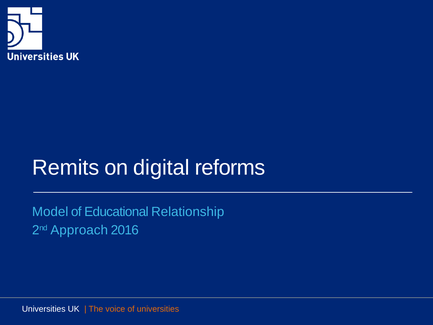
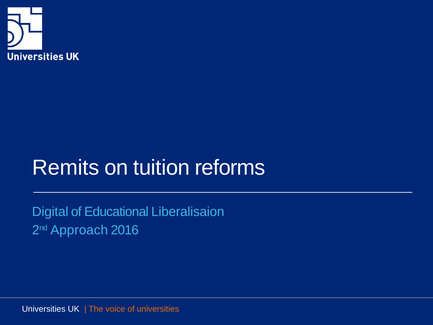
digital: digital -> tuition
Model: Model -> Digital
Relationship: Relationship -> Liberalisaion
